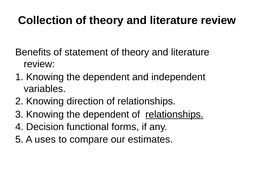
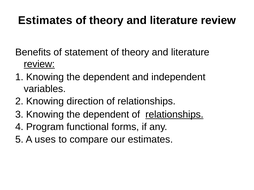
Collection at (45, 20): Collection -> Estimates
review at (39, 64) underline: none -> present
Decision: Decision -> Program
